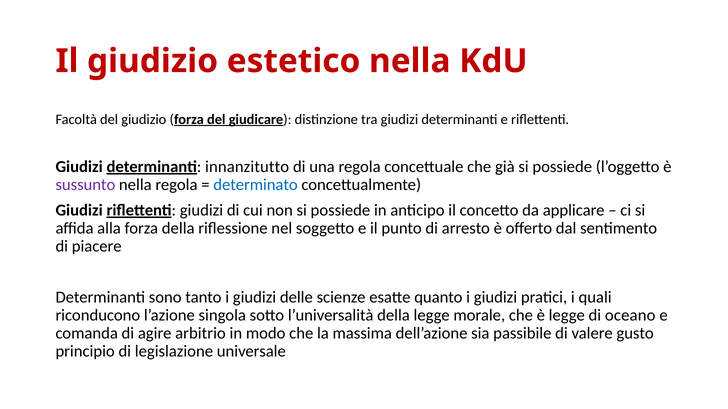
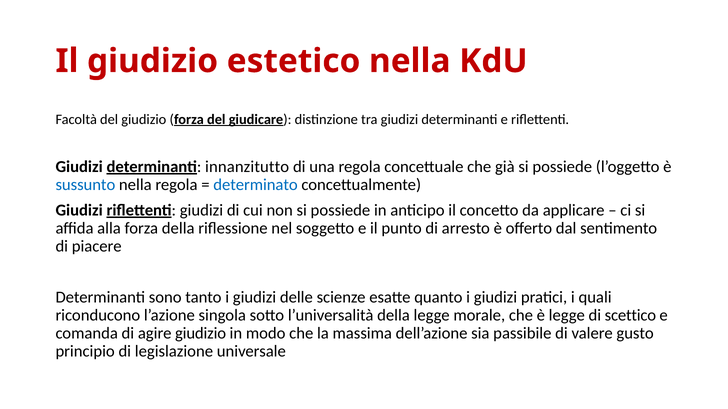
sussunto colour: purple -> blue
oceano: oceano -> scettico
agire arbitrio: arbitrio -> giudizio
